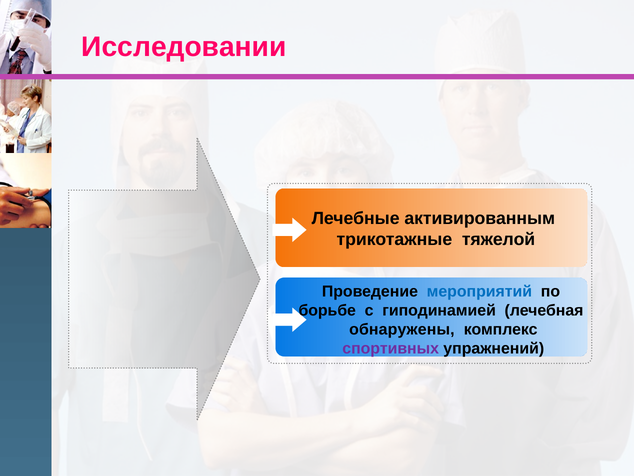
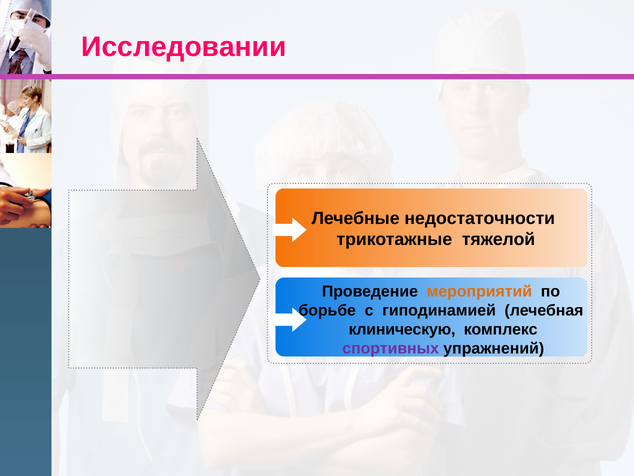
активированным: активированным -> недостаточности
мероприятий colour: blue -> orange
обнаружены: обнаружены -> клиническую
